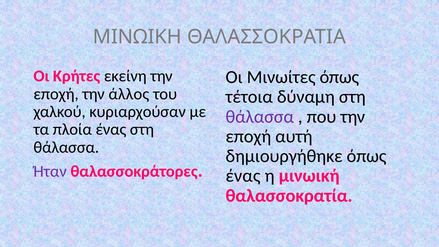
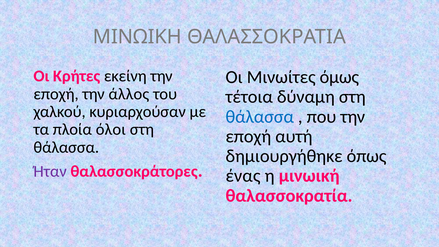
Μινωίτες όπως: όπως -> όμως
θάλασσα at (260, 117) colour: purple -> blue
πλοία ένας: ένας -> όλοι
